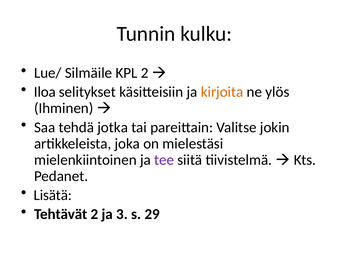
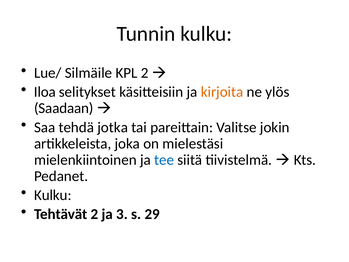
Ihminen: Ihminen -> Saadaan
tee colour: purple -> blue
Lisätä at (53, 195): Lisätä -> Kulku
